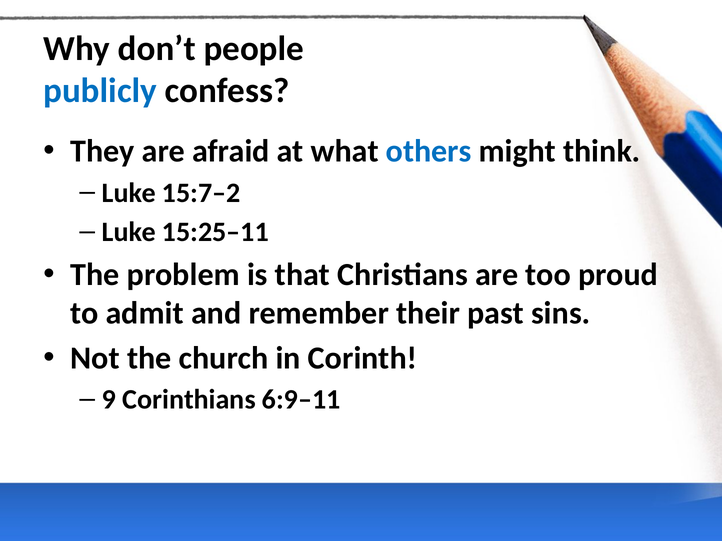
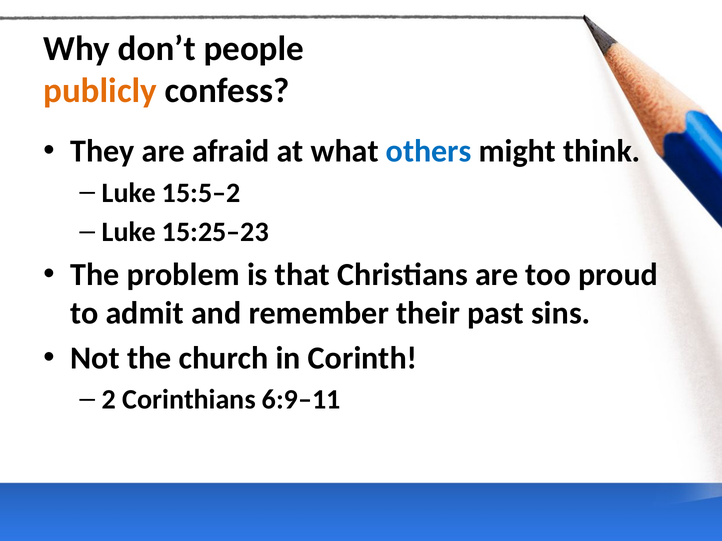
publicly colour: blue -> orange
15:7–2: 15:7–2 -> 15:5–2
15:25–11: 15:25–11 -> 15:25–23
9: 9 -> 2
